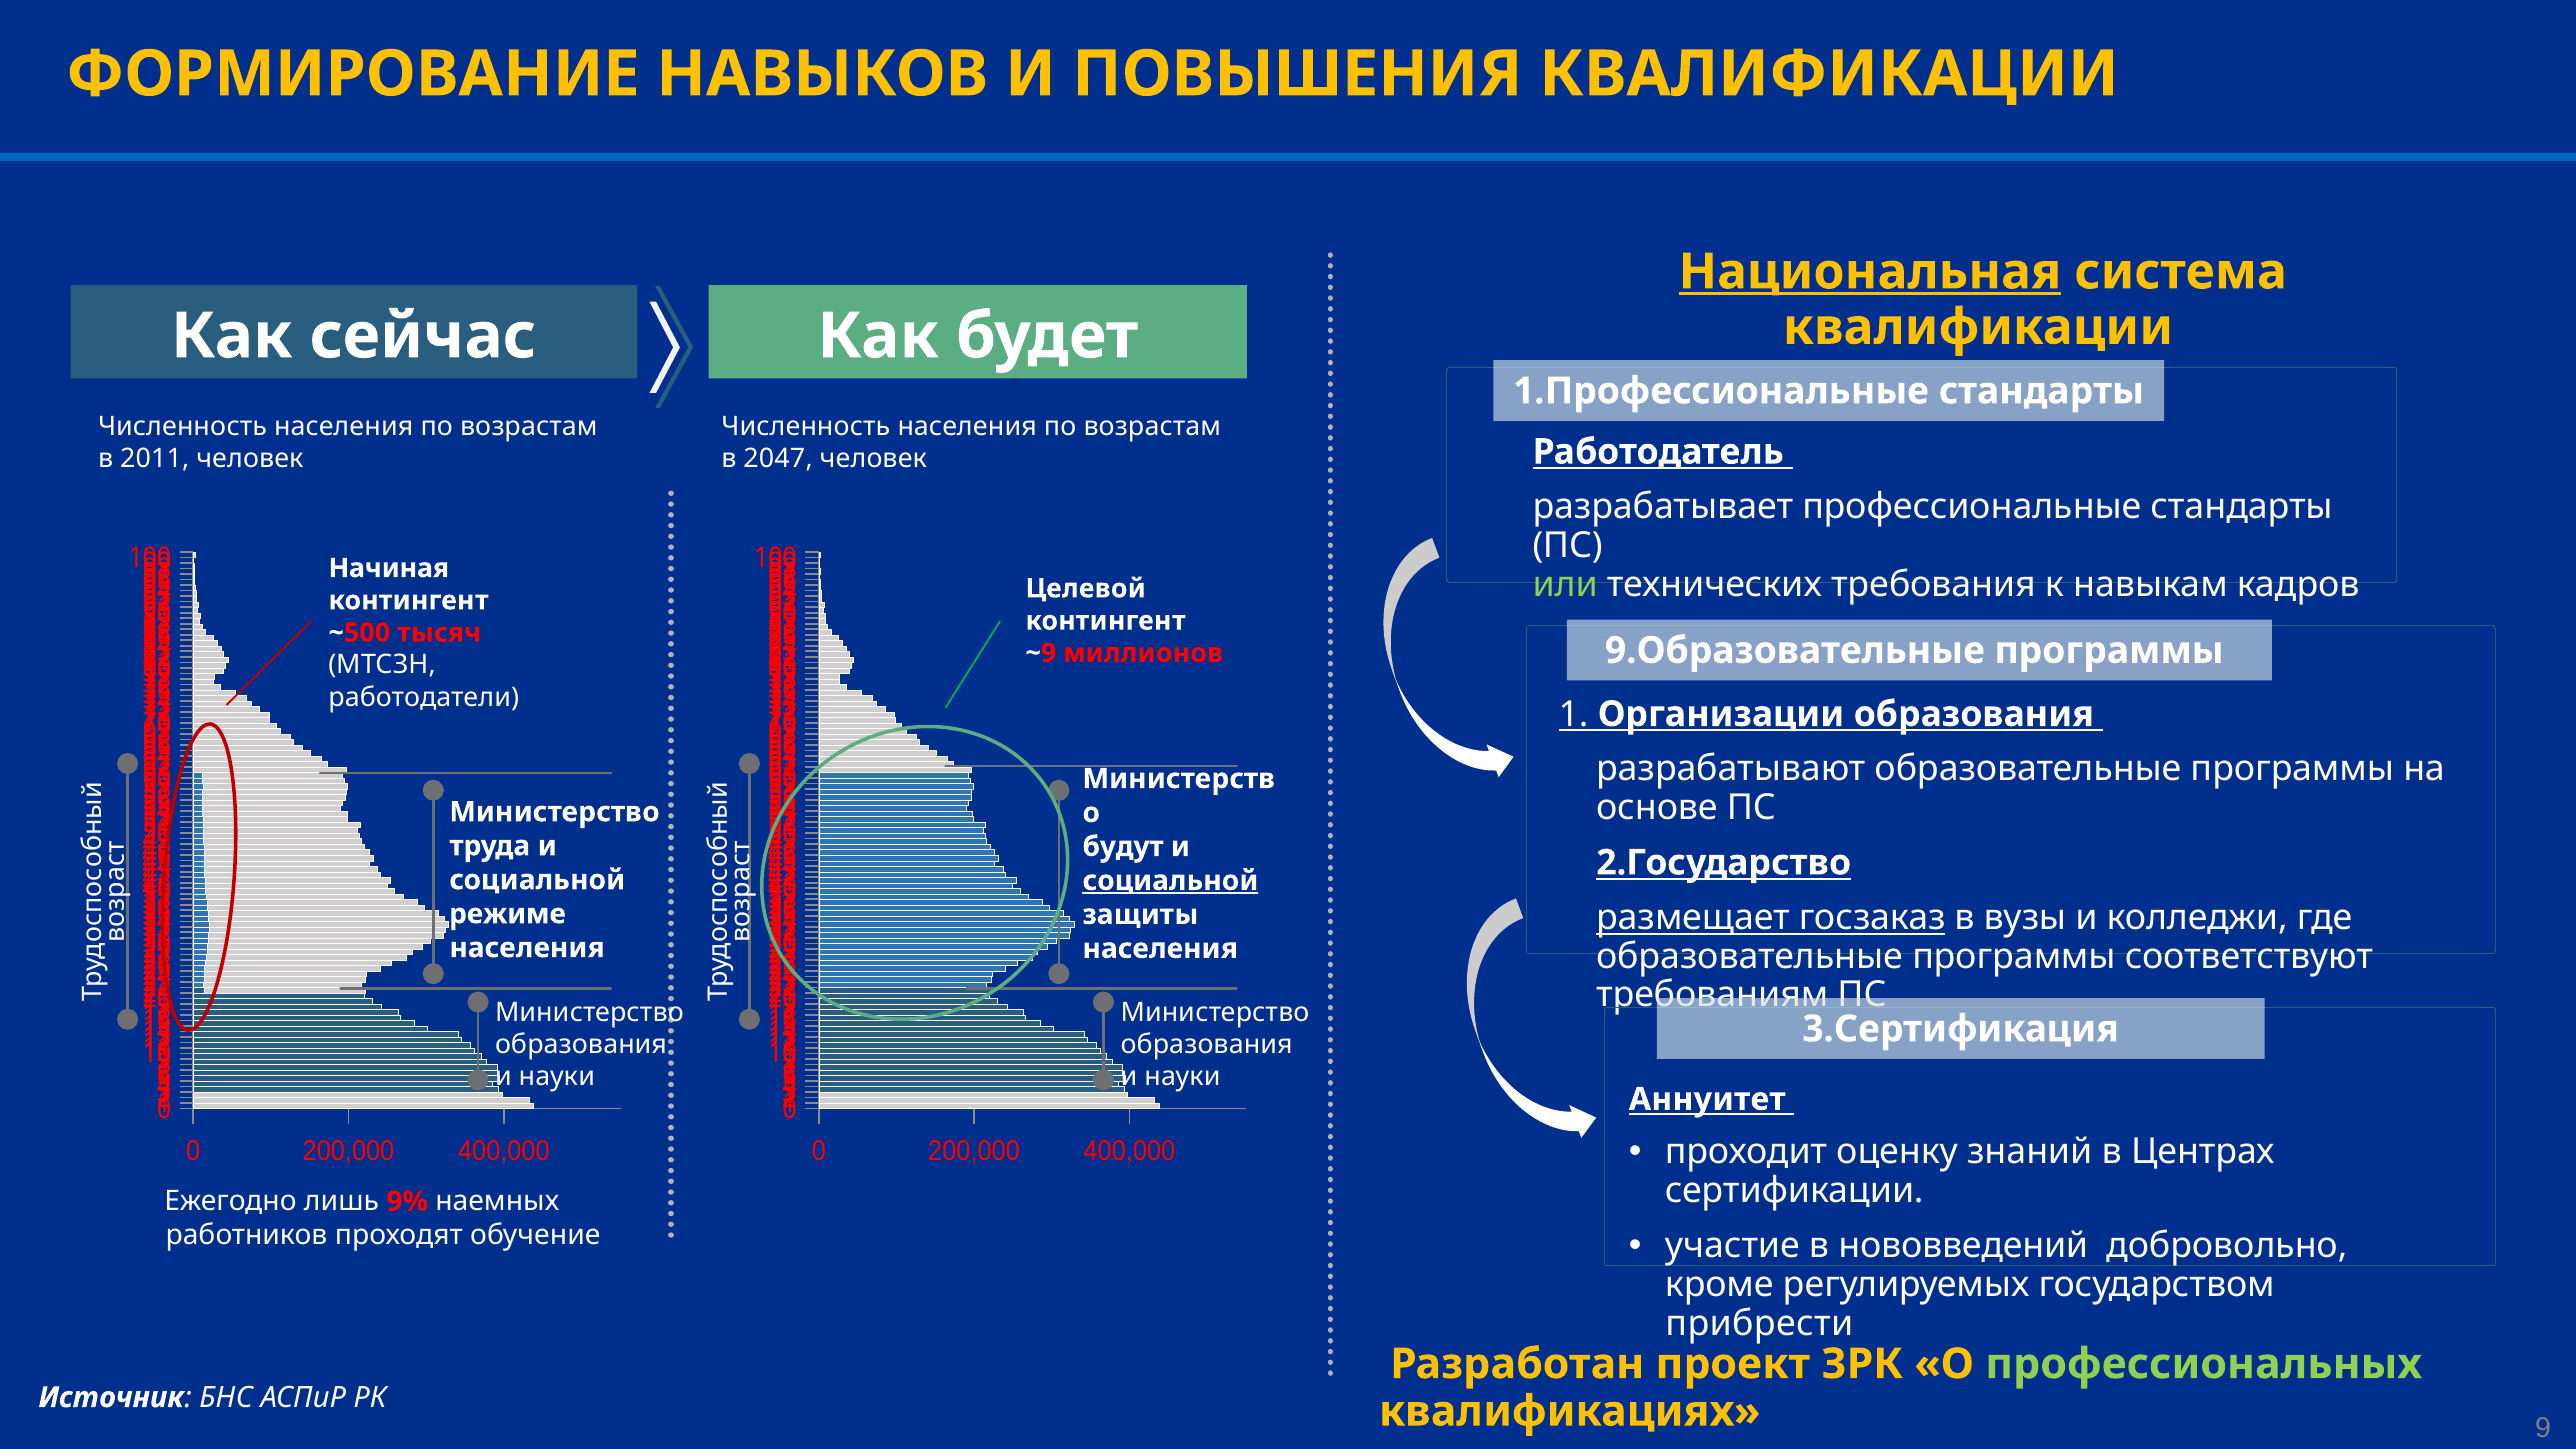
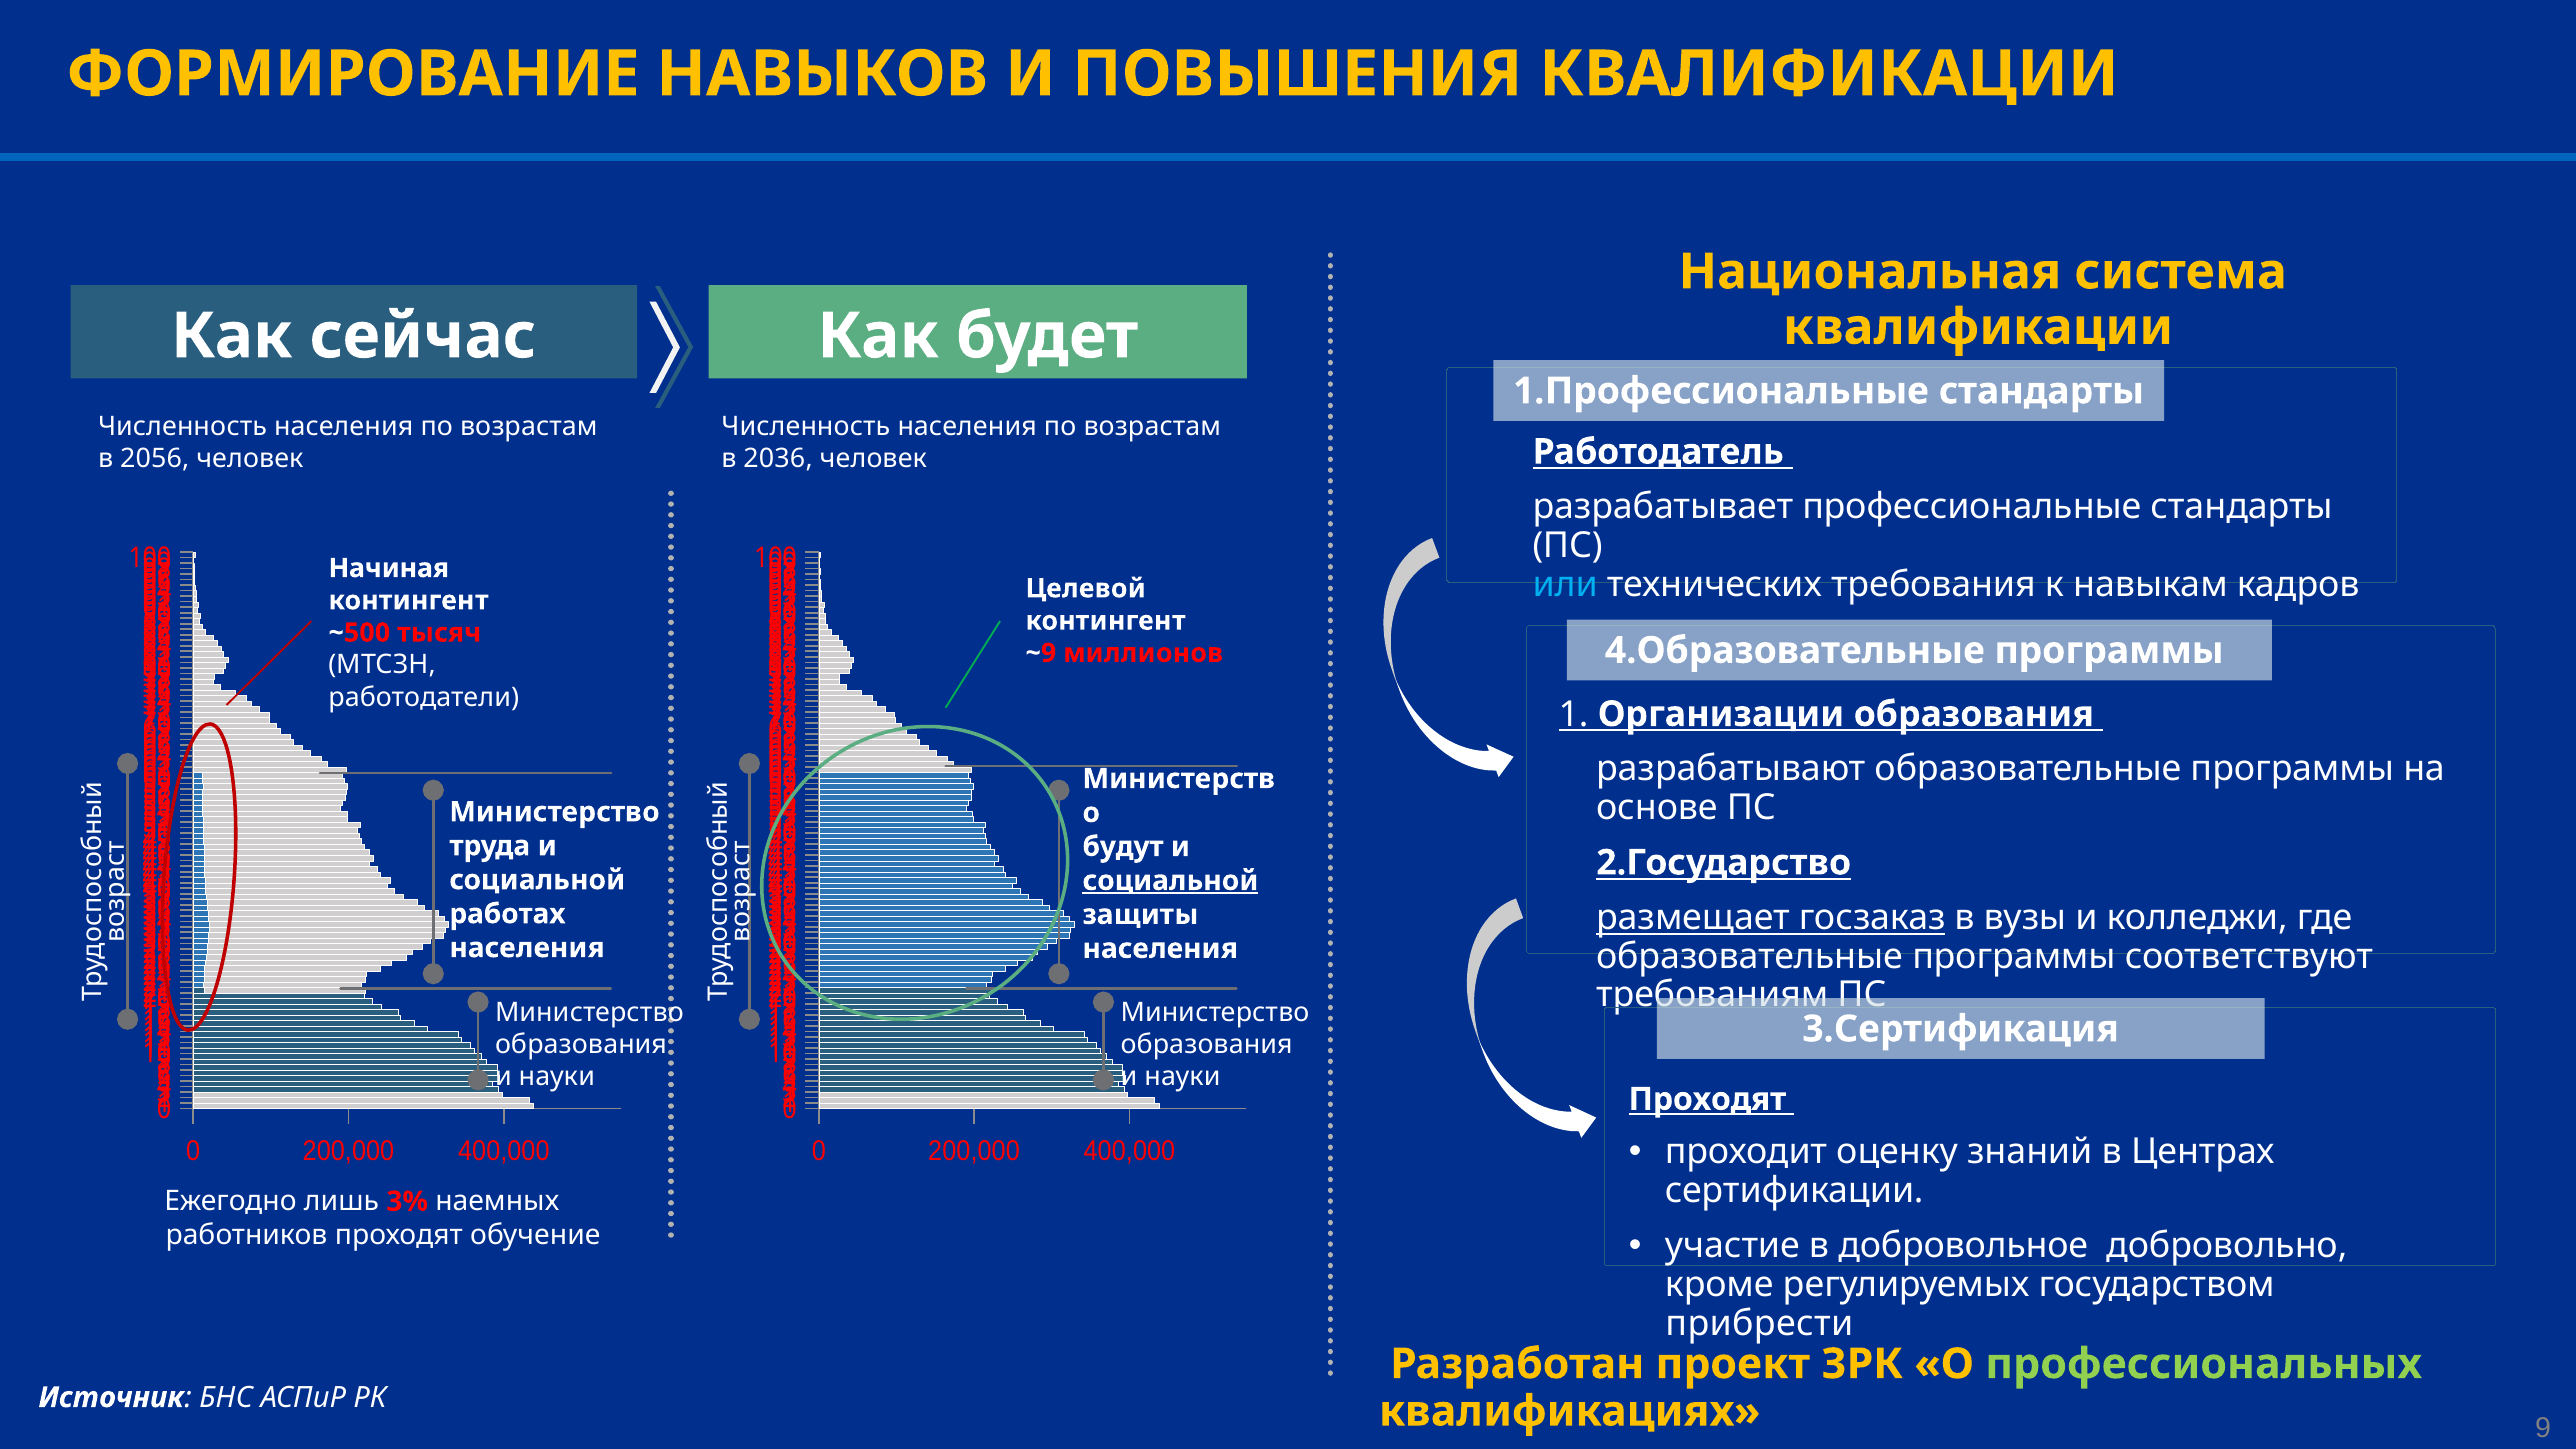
Национальная underline: present -> none
2011: 2011 -> 2056
2047: 2047 -> 2036
или colour: light green -> light blue
9.Образовательные: 9.Образовательные -> 4.Образовательные
режиме: режиме -> работах
Аннуитет at (1707, 1099): Аннуитет -> Проходят
9%: 9% -> 3%
нововведений: нововведений -> добровольное
